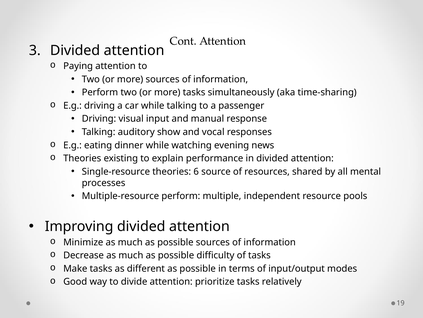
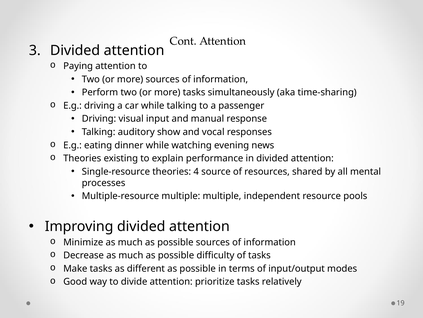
6: 6 -> 4
Multiple-resource perform: perform -> multiple
